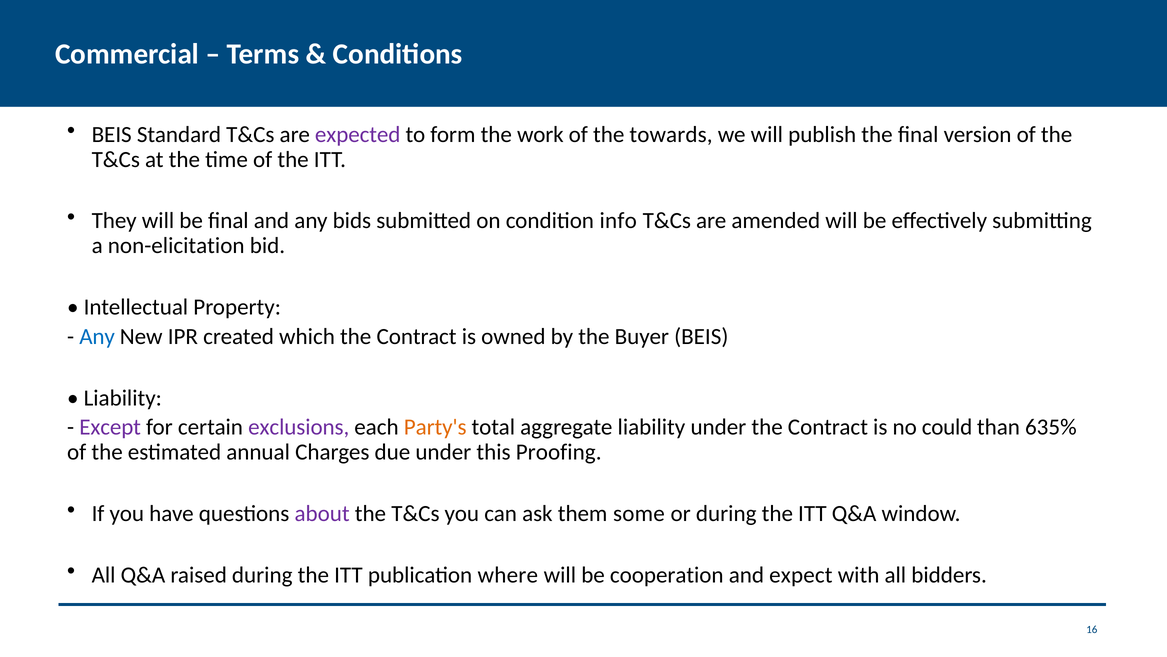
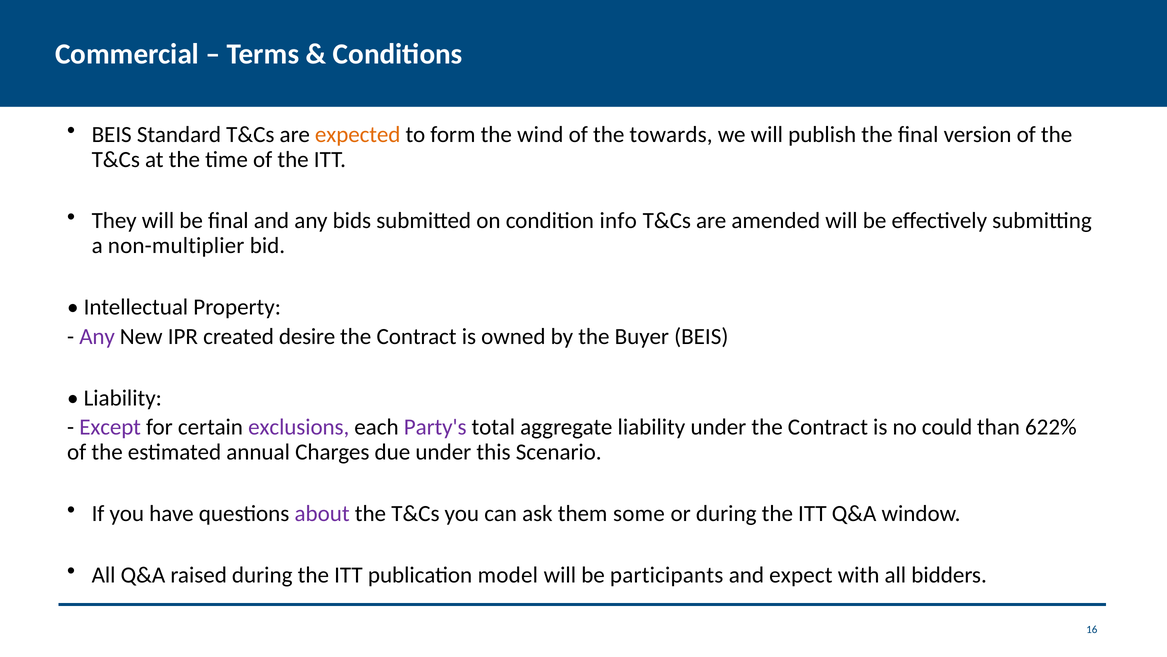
expected colour: purple -> orange
work: work -> wind
non-elicitation: non-elicitation -> non-multiplier
Any at (97, 336) colour: blue -> purple
which: which -> desire
Party's colour: orange -> purple
635%: 635% -> 622%
Proofing: Proofing -> Scenario
where: where -> model
cooperation: cooperation -> participants
